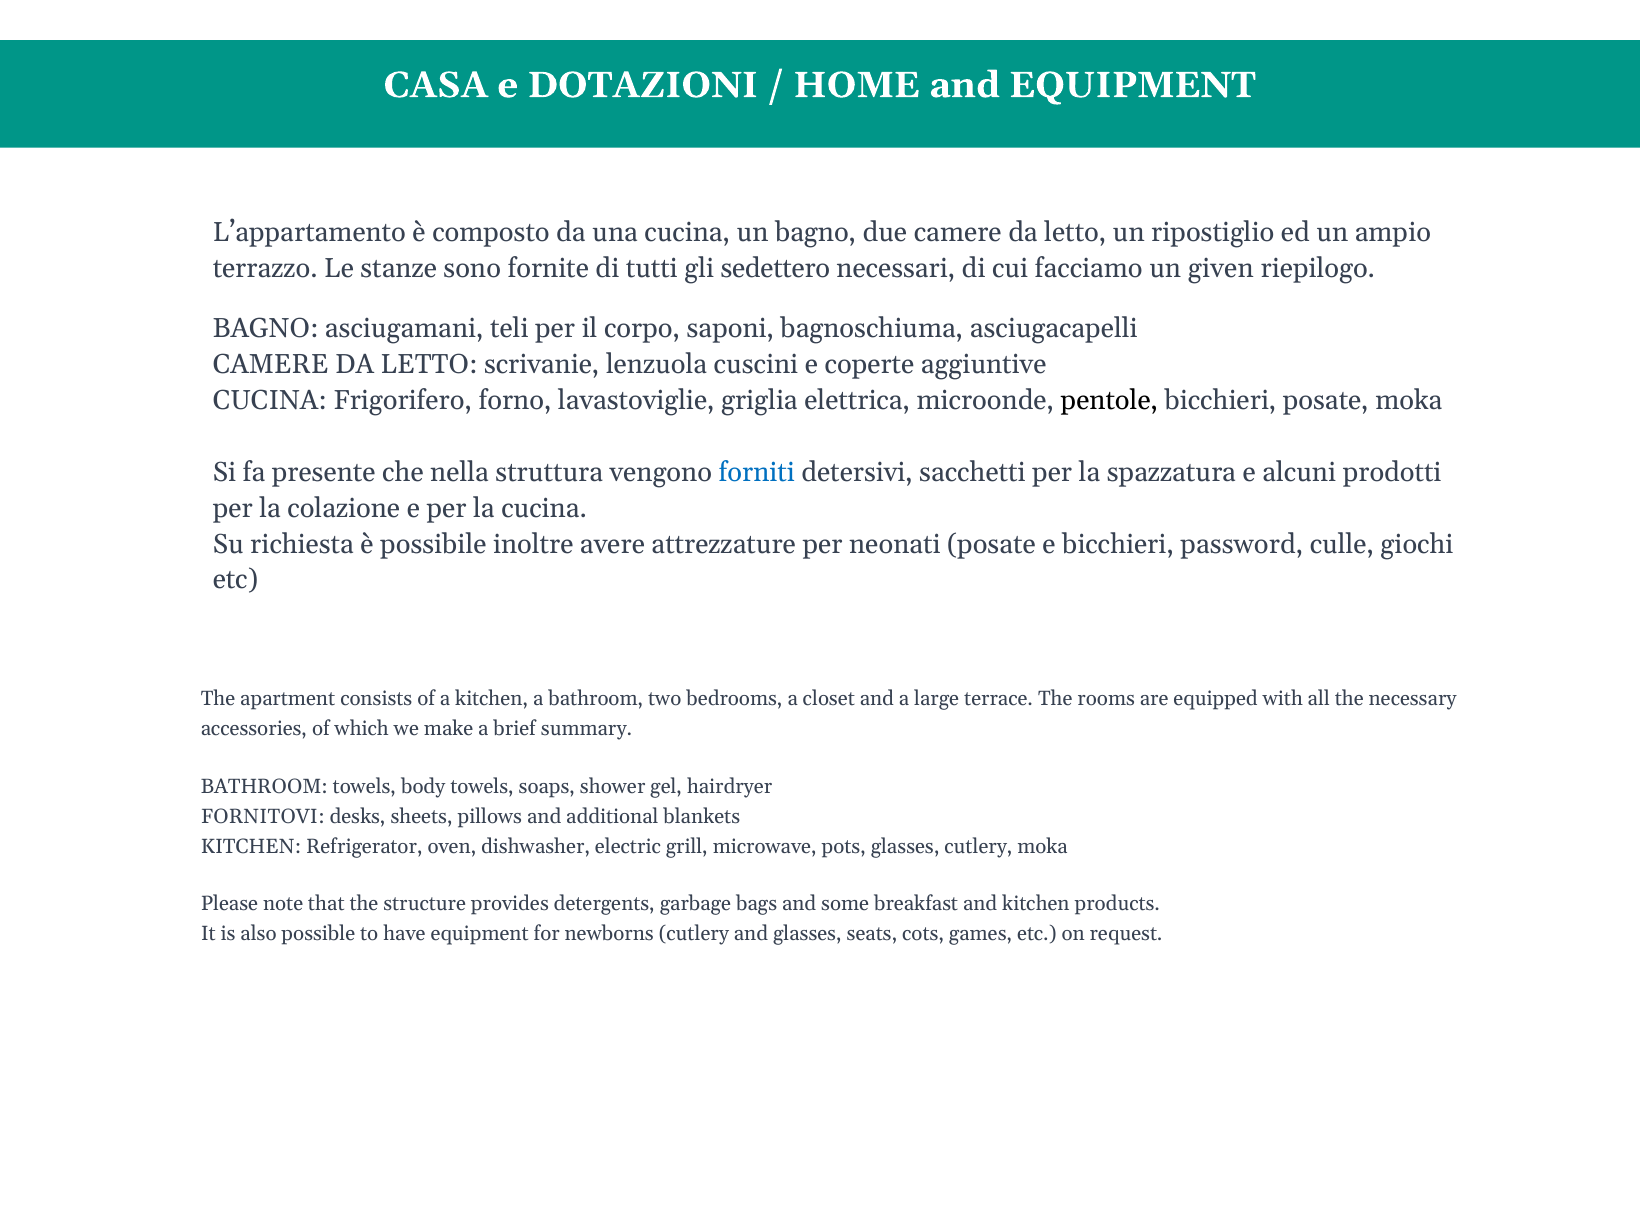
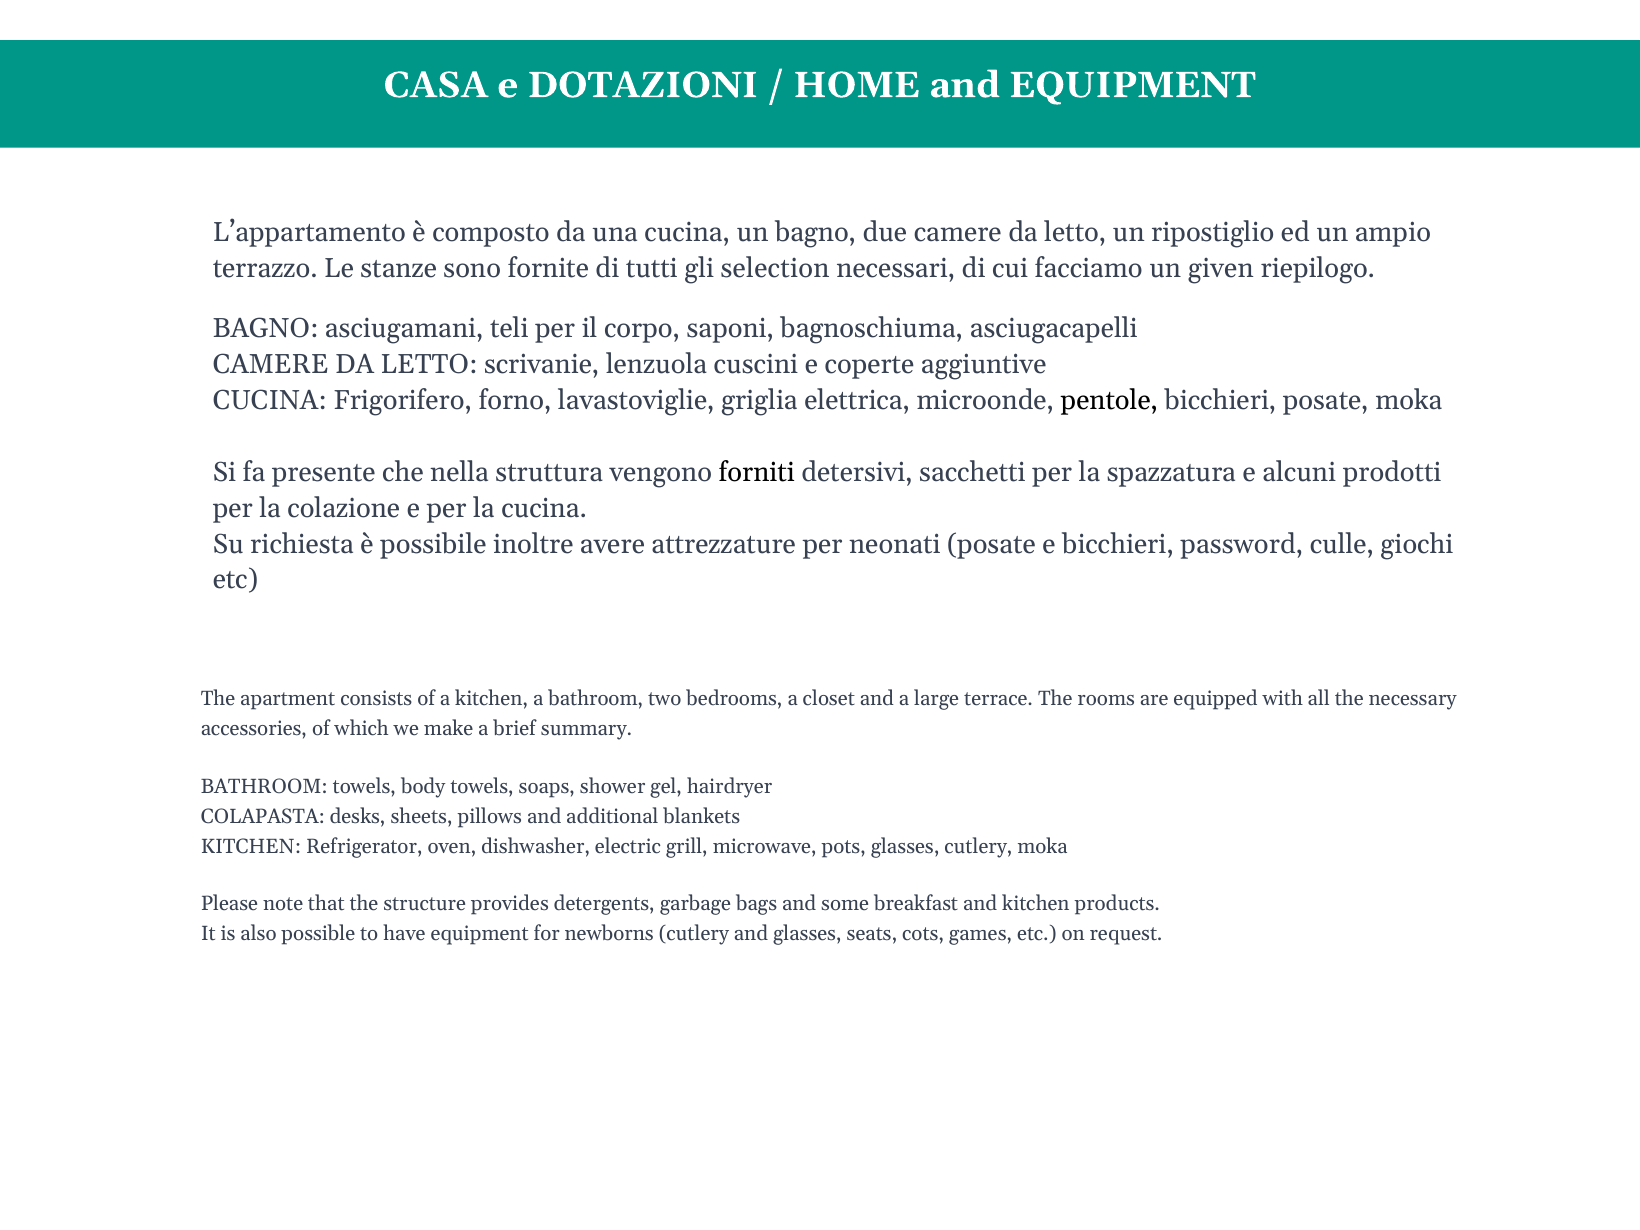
sedettero: sedettero -> selection
forniti colour: blue -> black
FORNITOVI: FORNITOVI -> COLAPASTA
